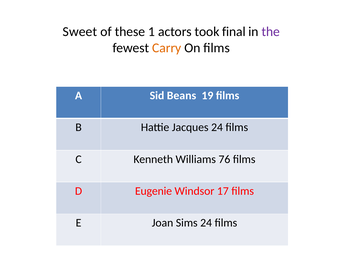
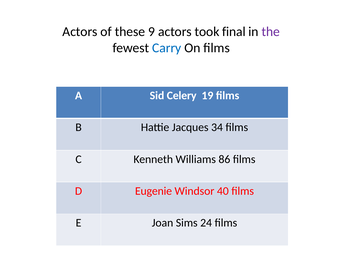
Sweet at (80, 32): Sweet -> Actors
1: 1 -> 9
Carry colour: orange -> blue
Beans: Beans -> Celery
Jacques 24: 24 -> 34
76: 76 -> 86
17: 17 -> 40
